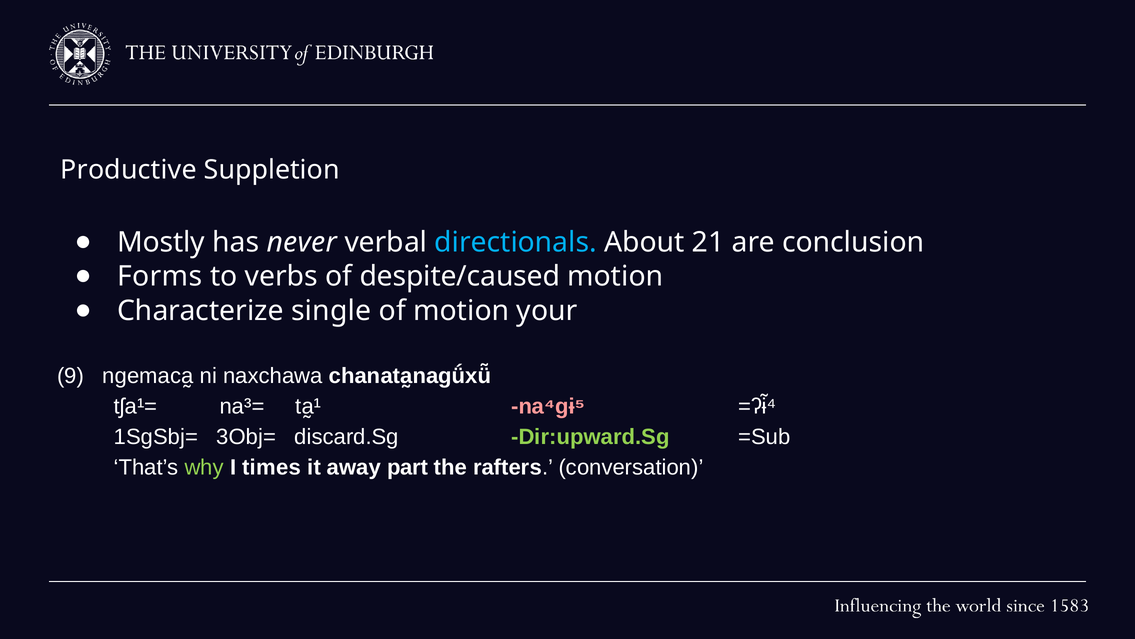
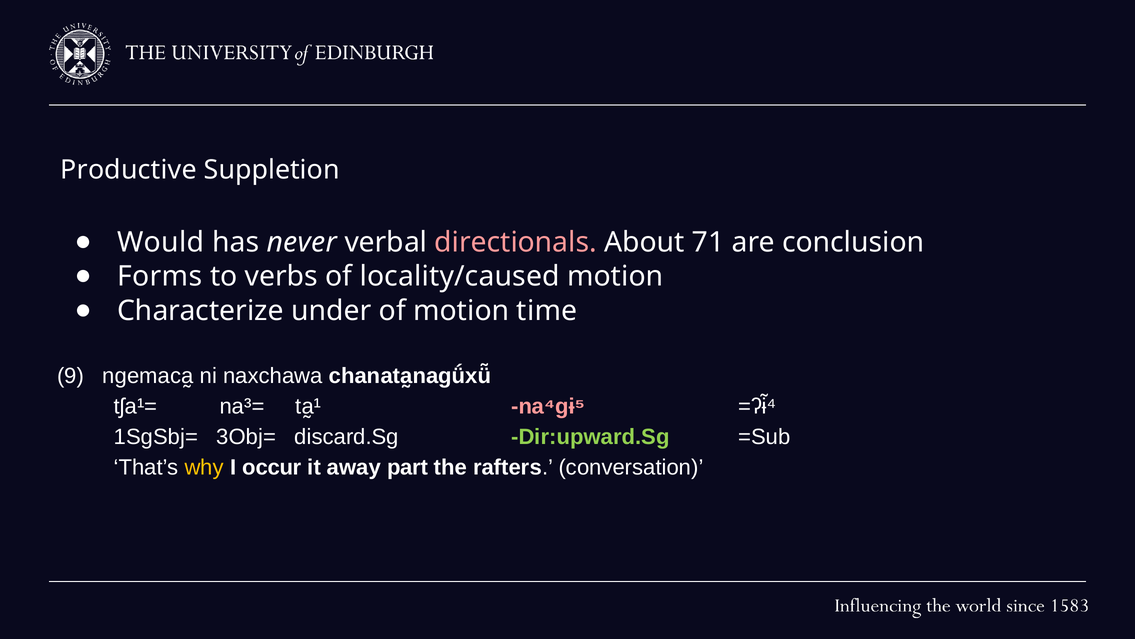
Mostly: Mostly -> Would
directionals colour: light blue -> pink
21: 21 -> 71
despite/caused: despite/caused -> locality/caused
single: single -> under
your: your -> time
why colour: light green -> yellow
times: times -> occur
